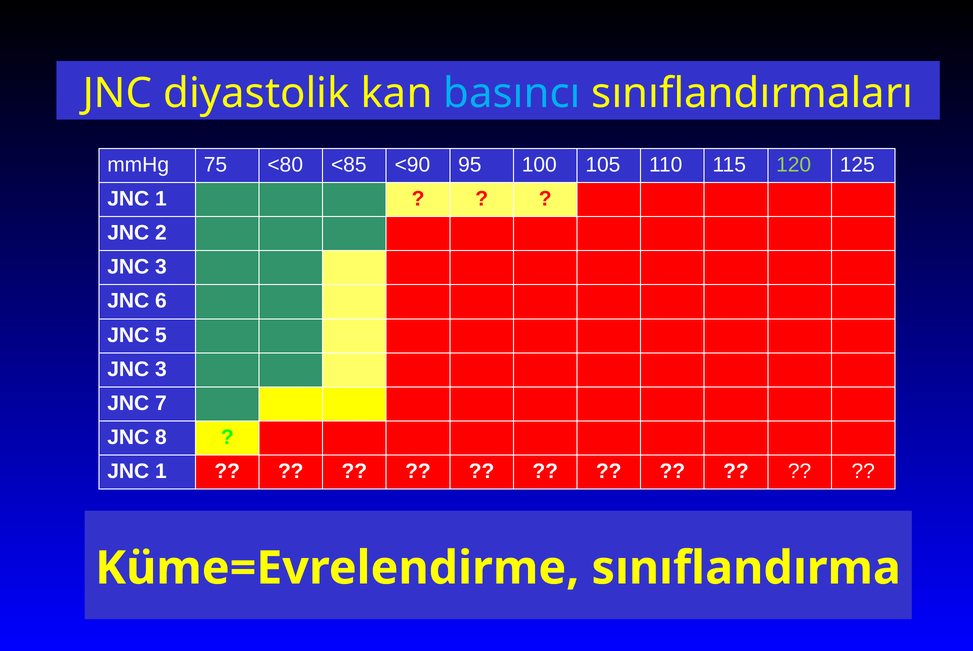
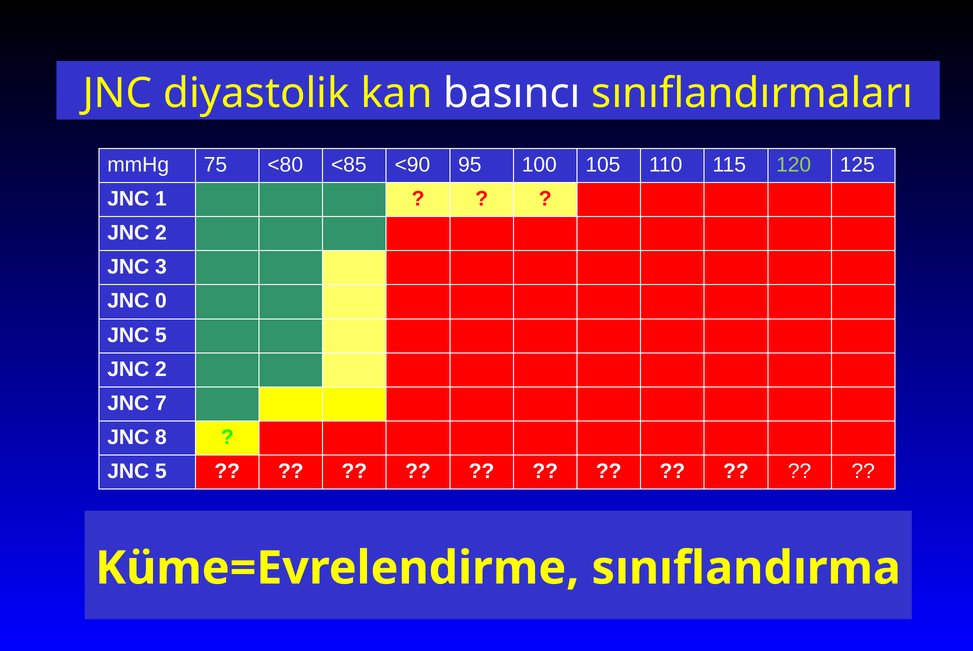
basıncı colour: light blue -> white
6: 6 -> 0
3 at (161, 369): 3 -> 2
1 at (161, 471): 1 -> 5
